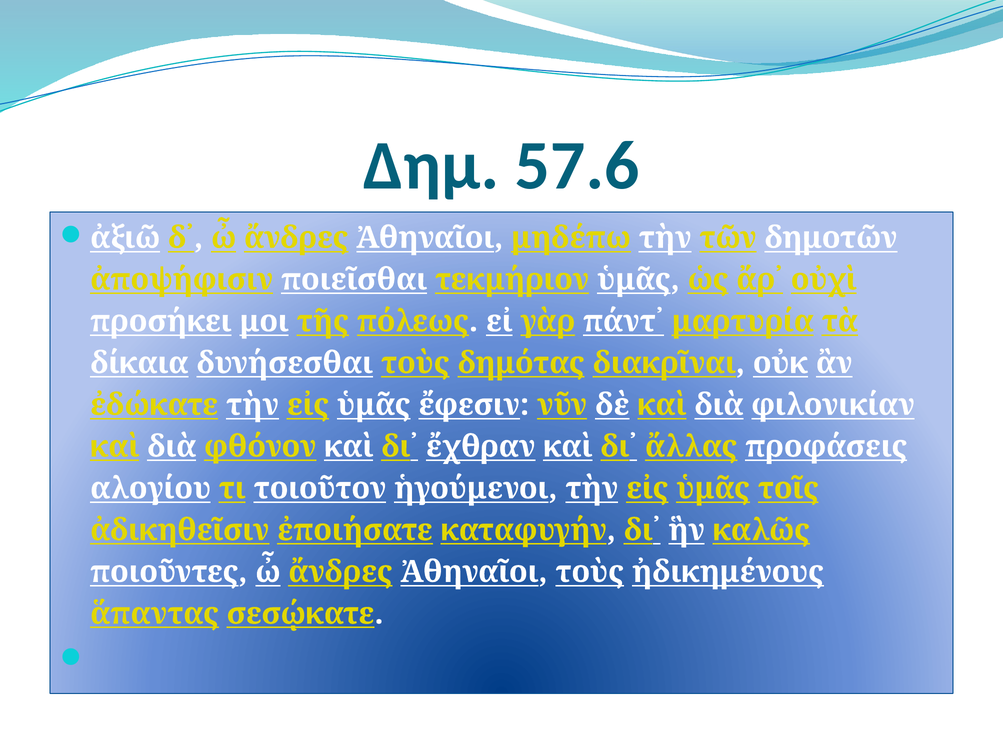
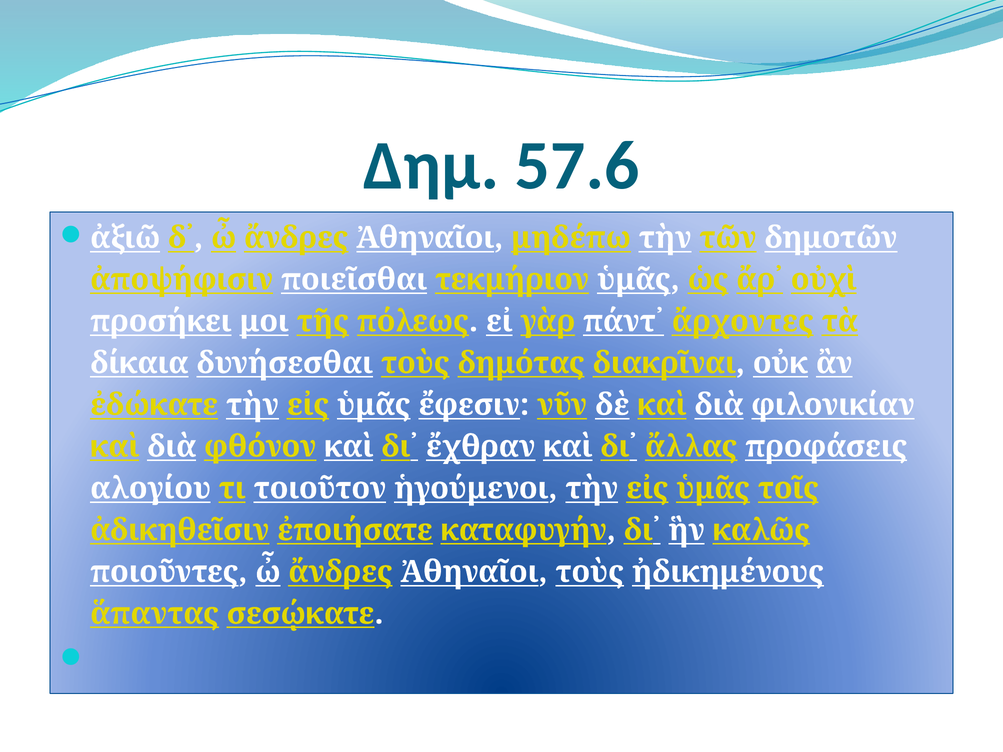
μαρτυρία: μαρτυρία -> ἄρχοντες
